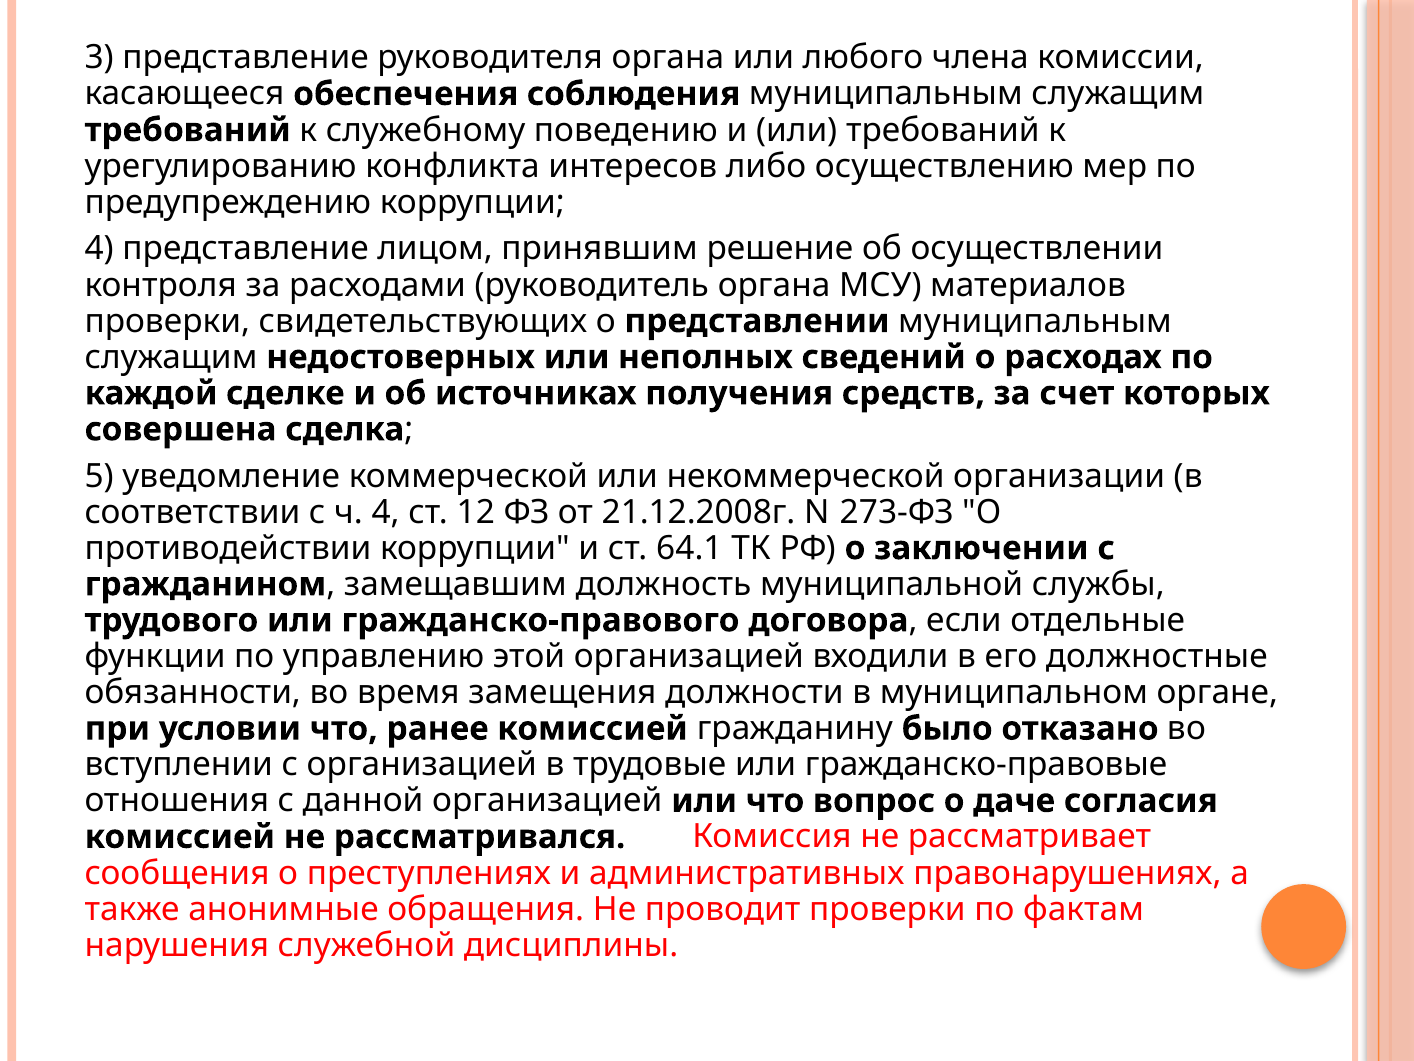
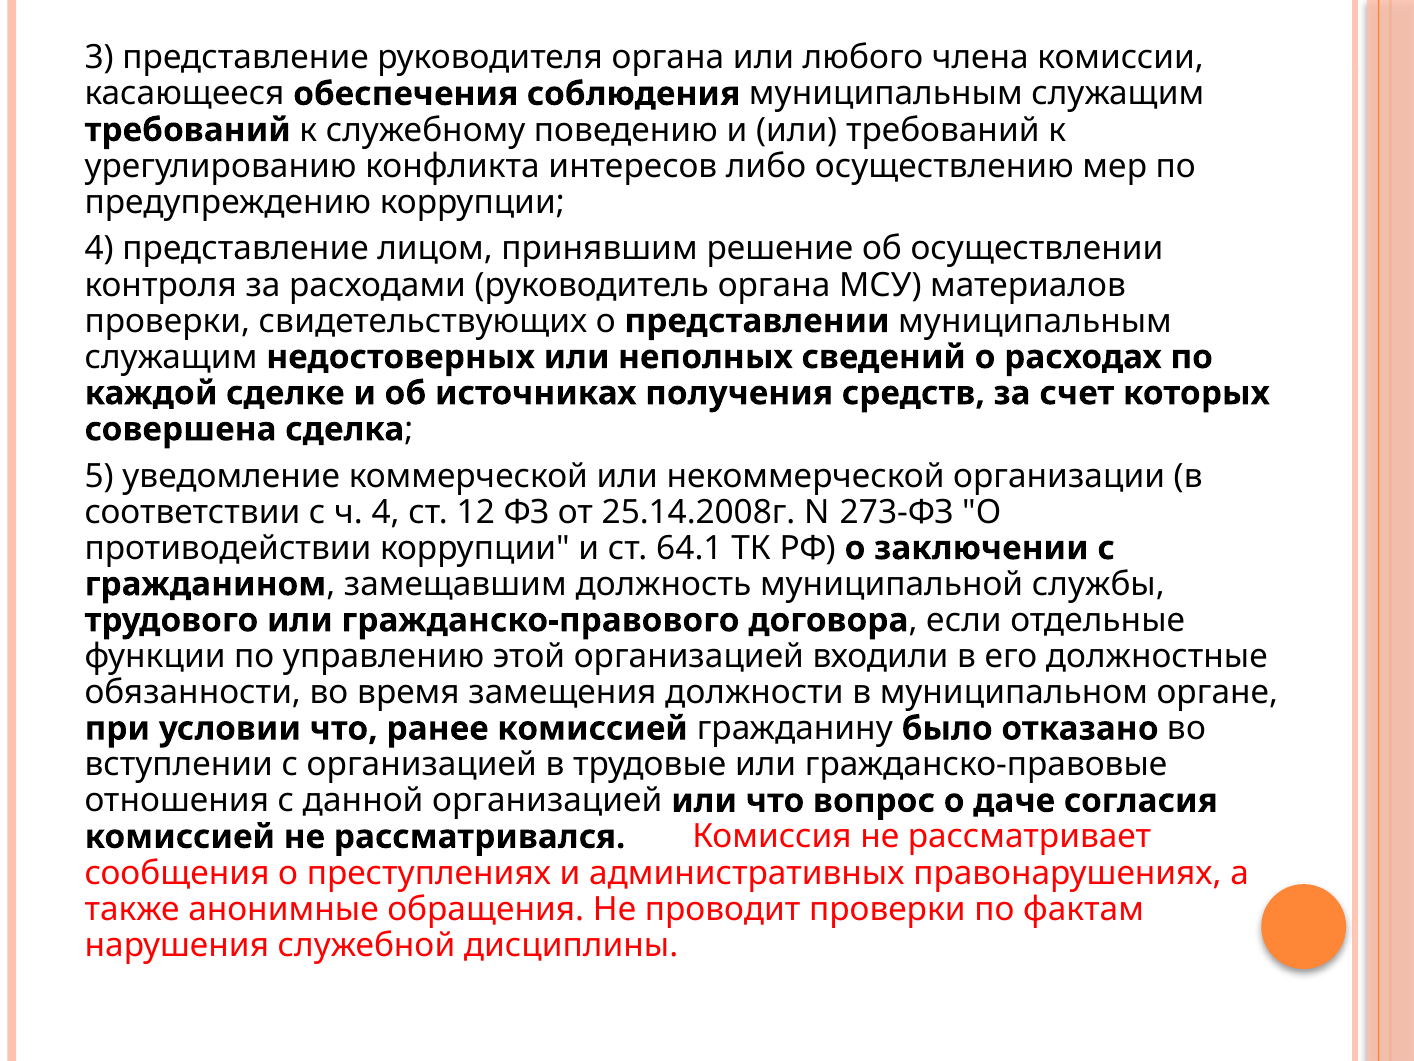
21.12.2008г: 21.12.2008г -> 25.14.2008г
